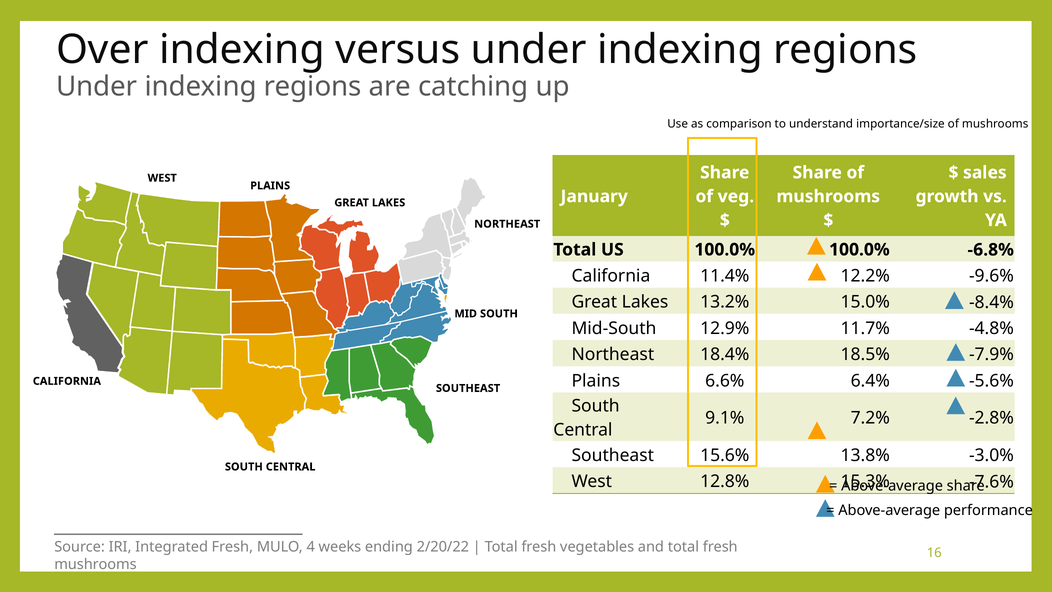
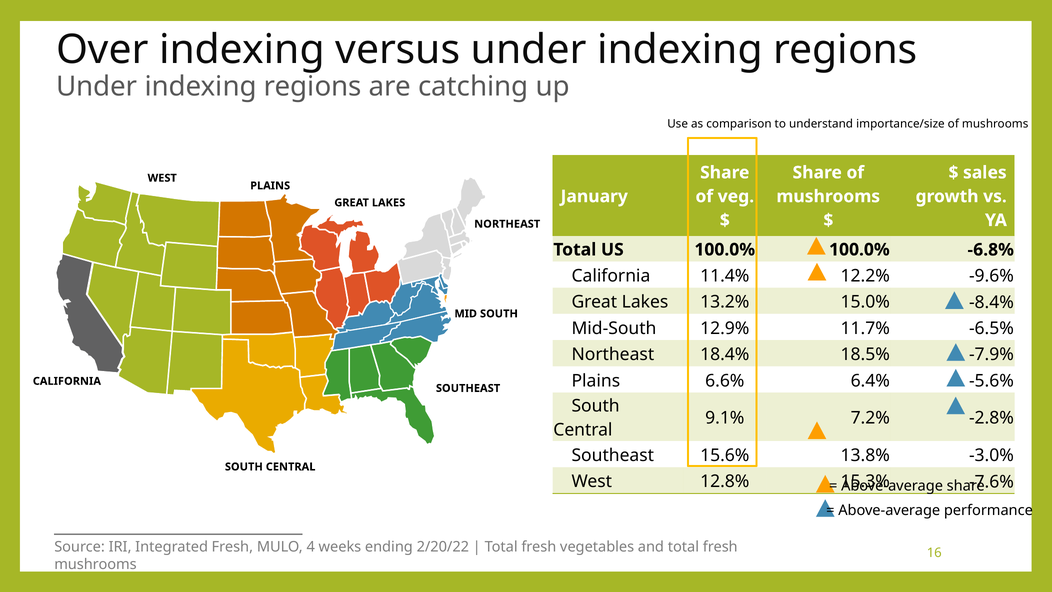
-4.8%: -4.8% -> -6.5%
